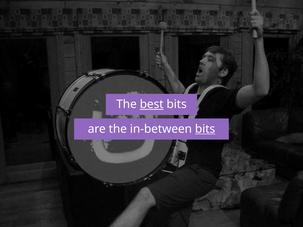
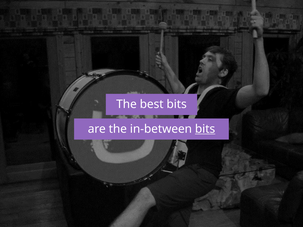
best underline: present -> none
